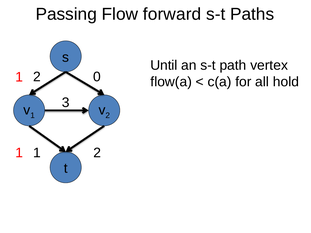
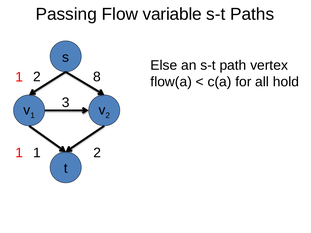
forward: forward -> variable
Until: Until -> Else
0: 0 -> 8
